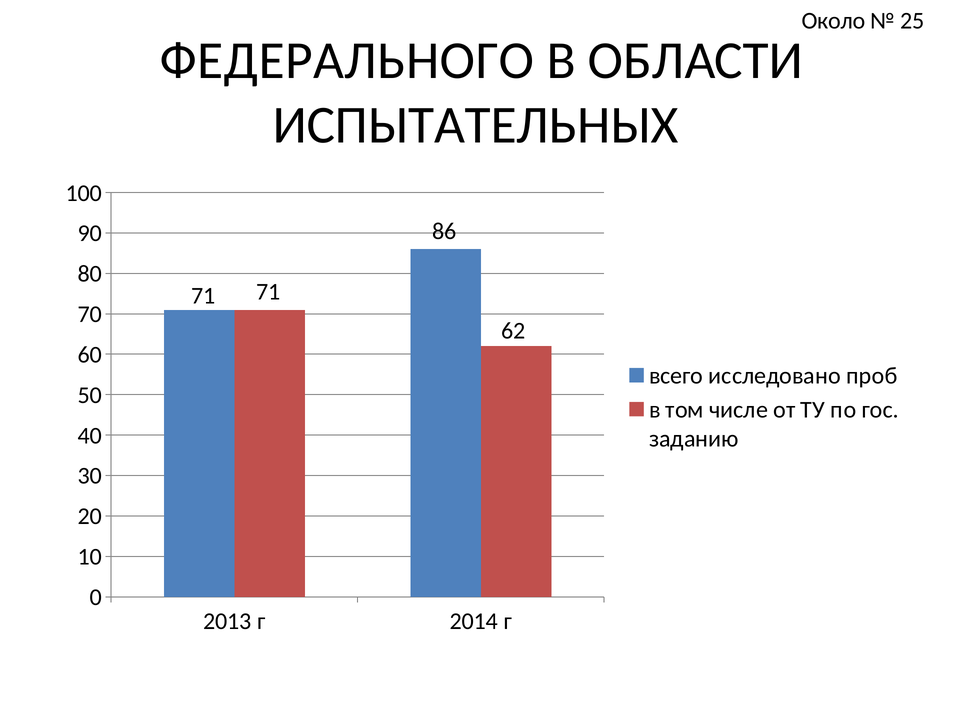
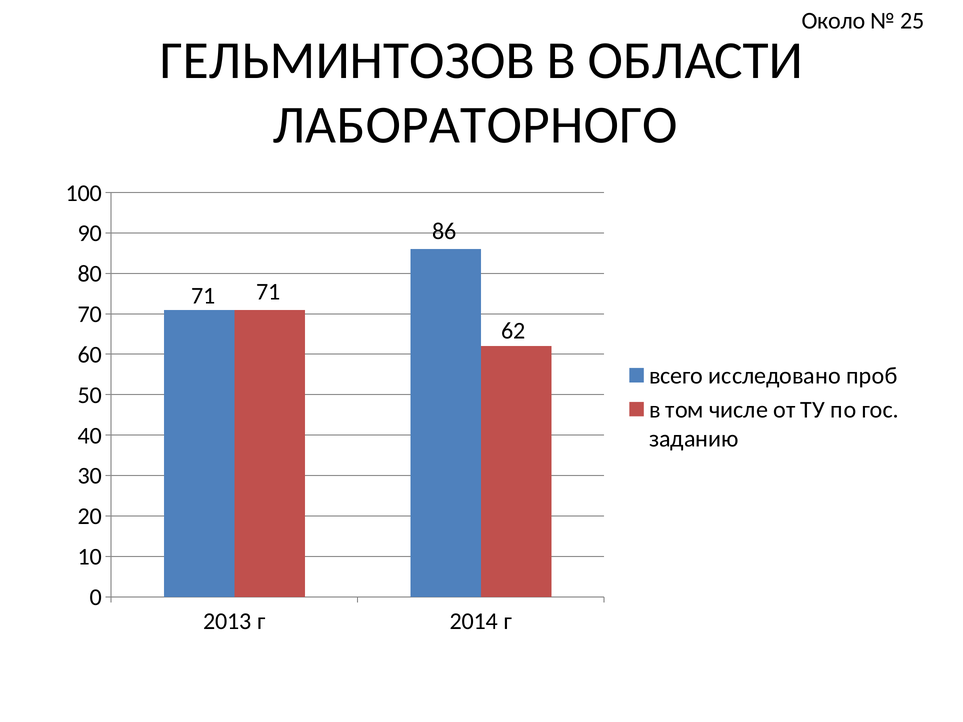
ФЕДЕРАЛЬНОГО: ФЕДЕРАЛЬНОГО -> ГЕЛЬМИНТОЗОВ
ИСПЫТАТЕЛЬНЫХ: ИСПЫТАТЕЛЬНЫХ -> ЛАБОРАТОРНОГО
